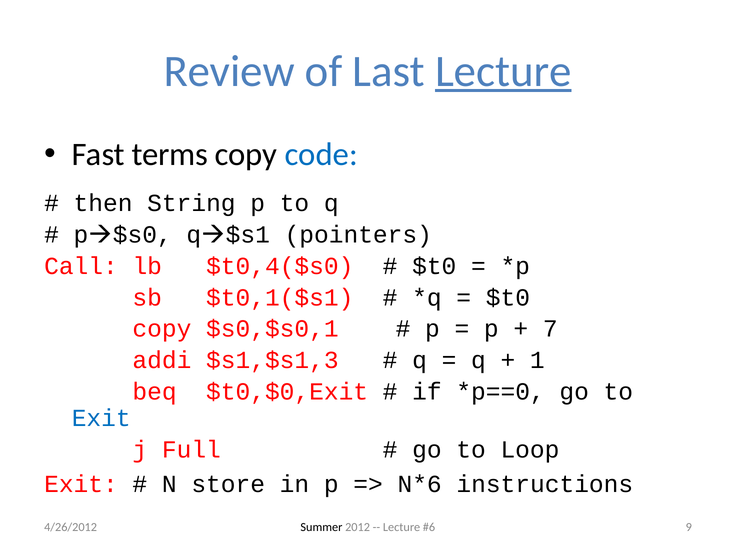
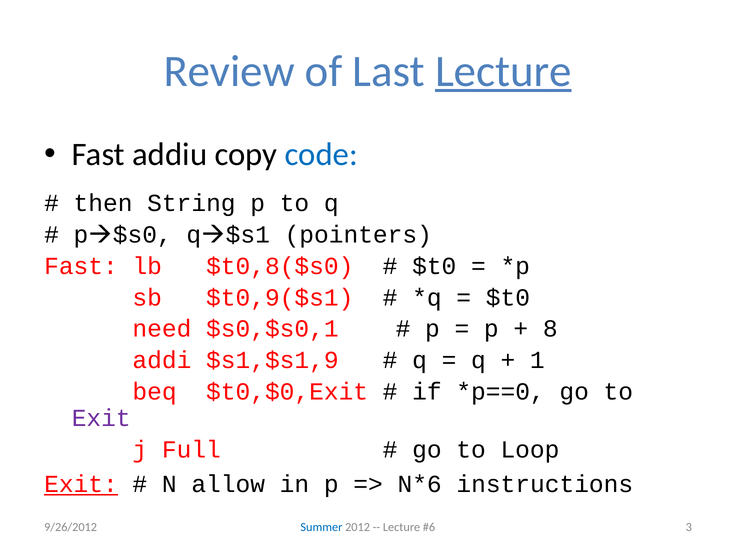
terms: terms -> addiu
Call at (81, 266): Call -> Fast
$t0,4($s0: $t0,4($s0 -> $t0,8($s0
$t0,1($s1: $t0,1($s1 -> $t0,9($s1
copy at (162, 329): copy -> need
7: 7 -> 8
$s1,$s1,3: $s1,$s1,3 -> $s1,$s1,9
Exit at (101, 418) colour: blue -> purple
Exit at (81, 484) underline: none -> present
store: store -> allow
Summer colour: black -> blue
9: 9 -> 3
4/26/2012: 4/26/2012 -> 9/26/2012
